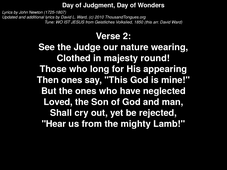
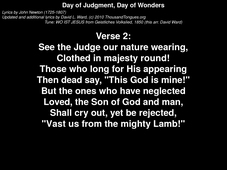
Then ones: ones -> dead
Hear: Hear -> Vast
